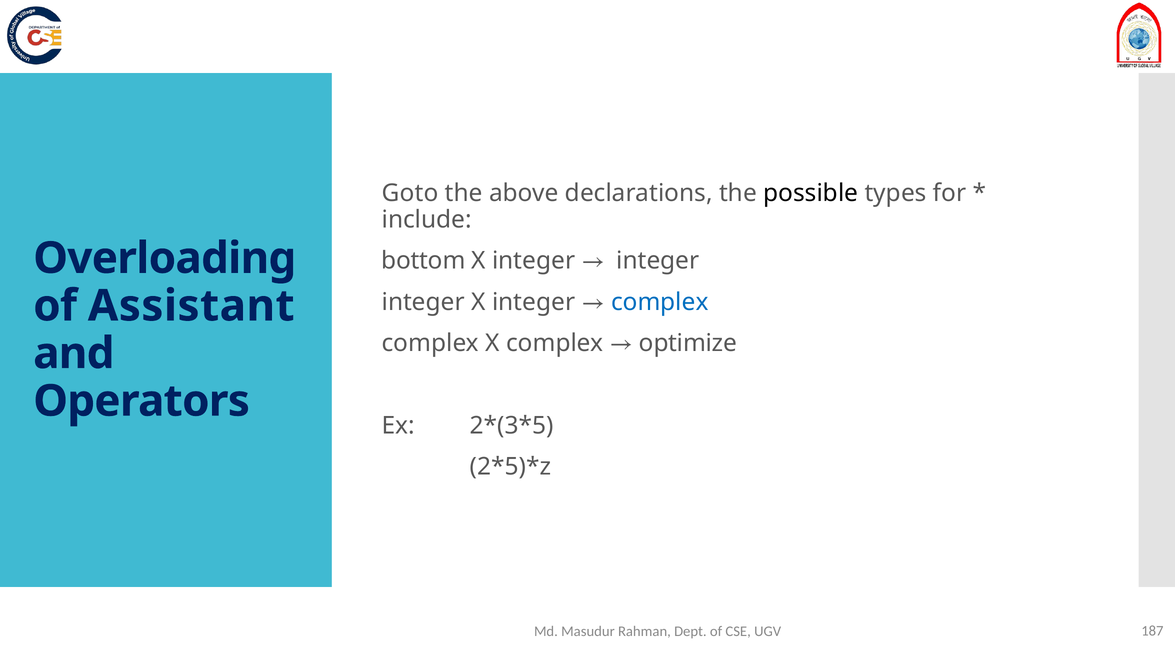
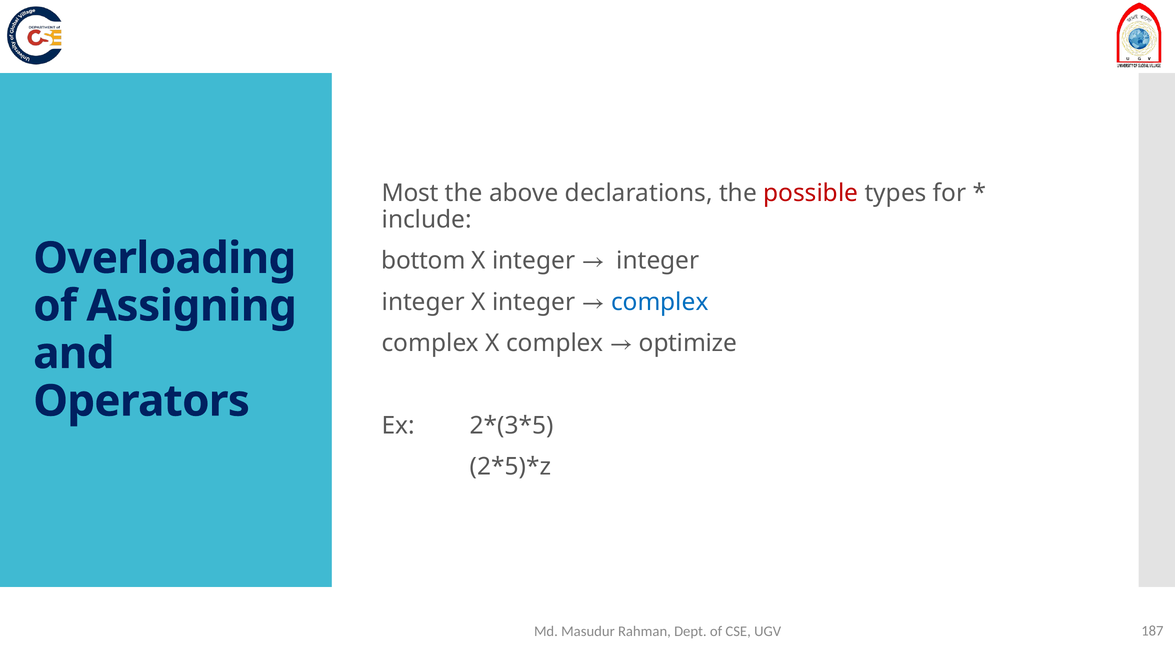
Goto: Goto -> Most
possible colour: black -> red
Assistant: Assistant -> Assigning
